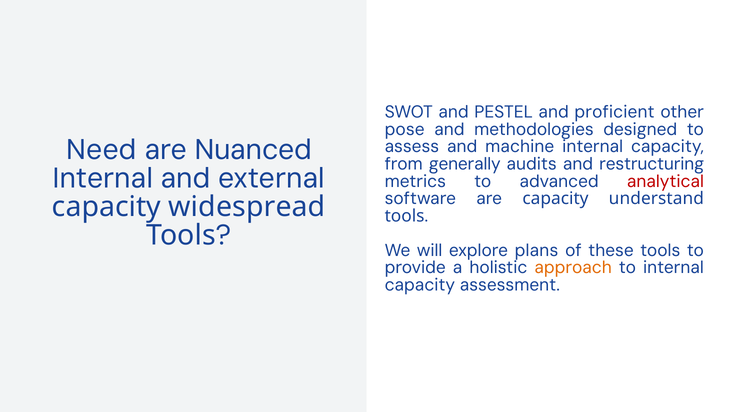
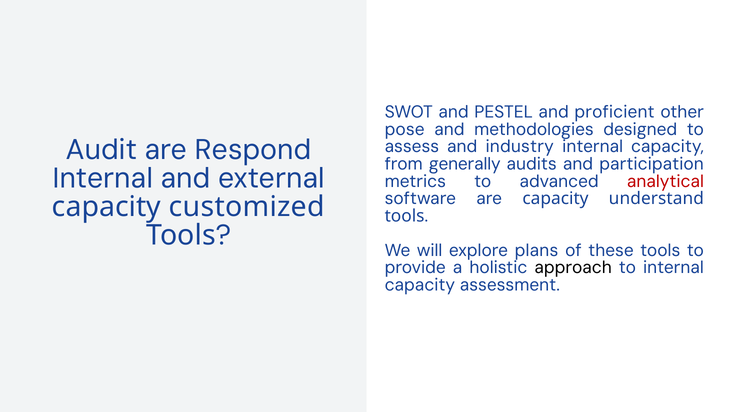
Need: Need -> Audit
Nuanced: Nuanced -> Respond
machine: machine -> industry
restructuring: restructuring -> participation
widespread: widespread -> customized
approach colour: orange -> black
